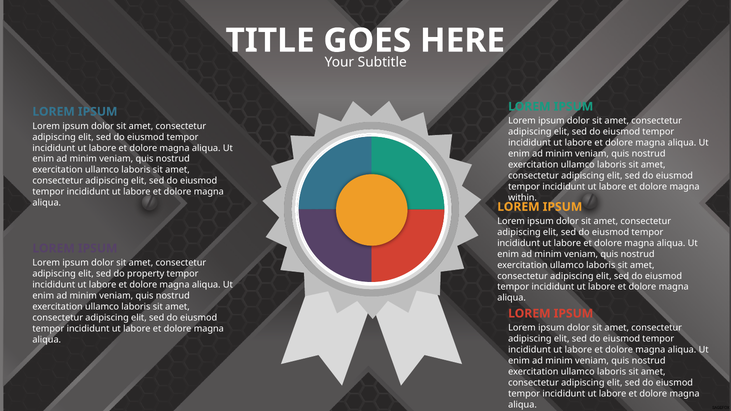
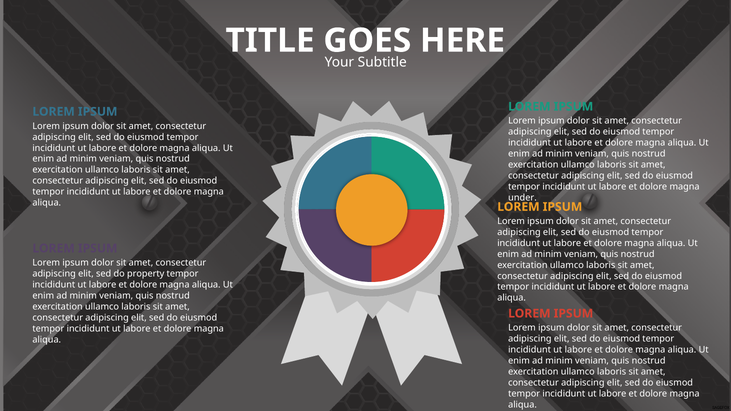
within: within -> under
